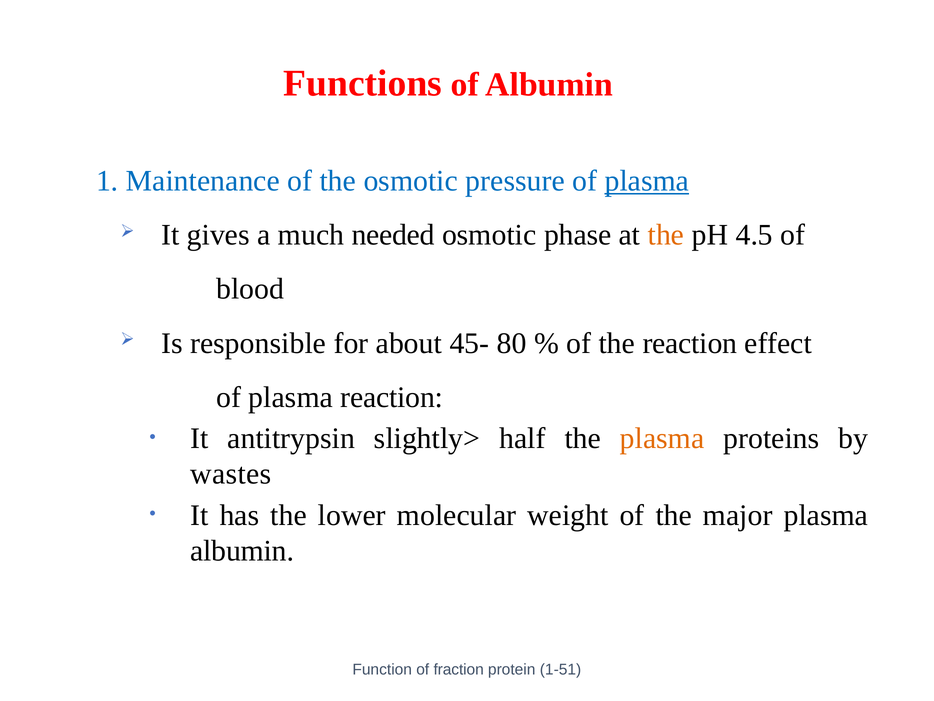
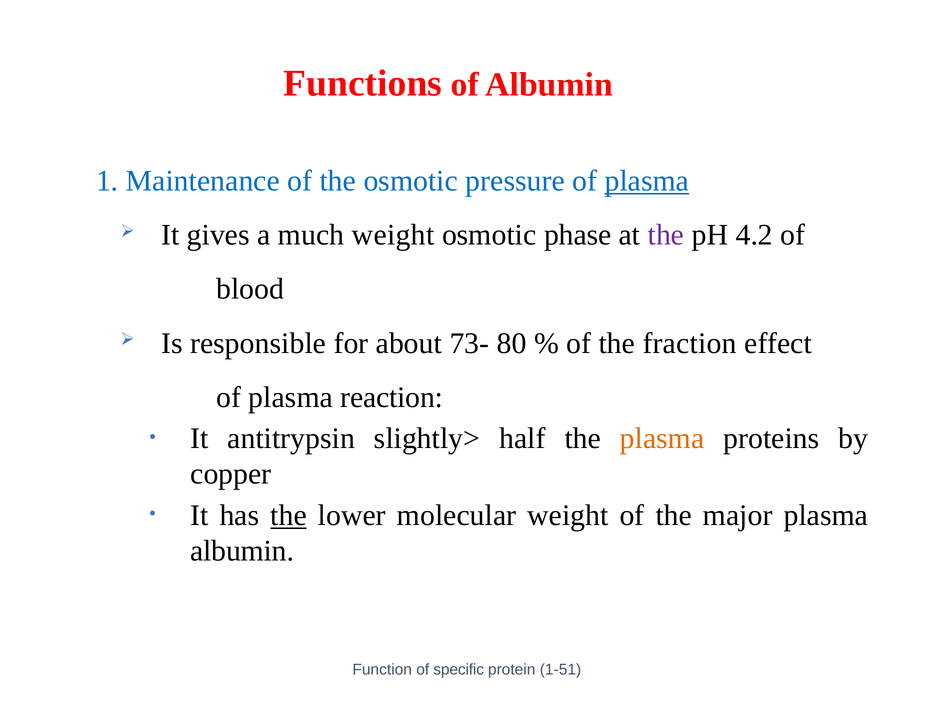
much needed: needed -> weight
the at (666, 235) colour: orange -> purple
4.5: 4.5 -> 4.2
45-: 45- -> 73-
the reaction: reaction -> fraction
wastes: wastes -> copper
the at (289, 515) underline: none -> present
fraction: fraction -> specific
